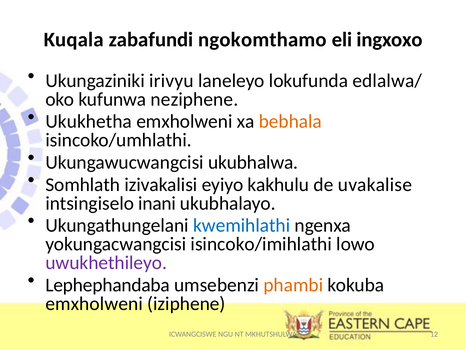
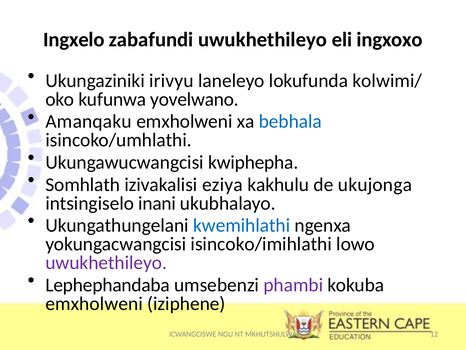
Kuqala: Kuqala -> Ingxelo
zabafundi ngokomthamo: ngokomthamo -> uwukhethileyo
edlalwa/: edlalwa/ -> kolwimi/
neziphene: neziphene -> yovelwano
Ukukhetha: Ukukhetha -> Amanqaku
bebhala colour: orange -> blue
ukubhalwa: ukubhalwa -> kwiphepha
eyiyo: eyiyo -> eziya
uvakalise: uvakalise -> ukujonga
phambi colour: orange -> purple
